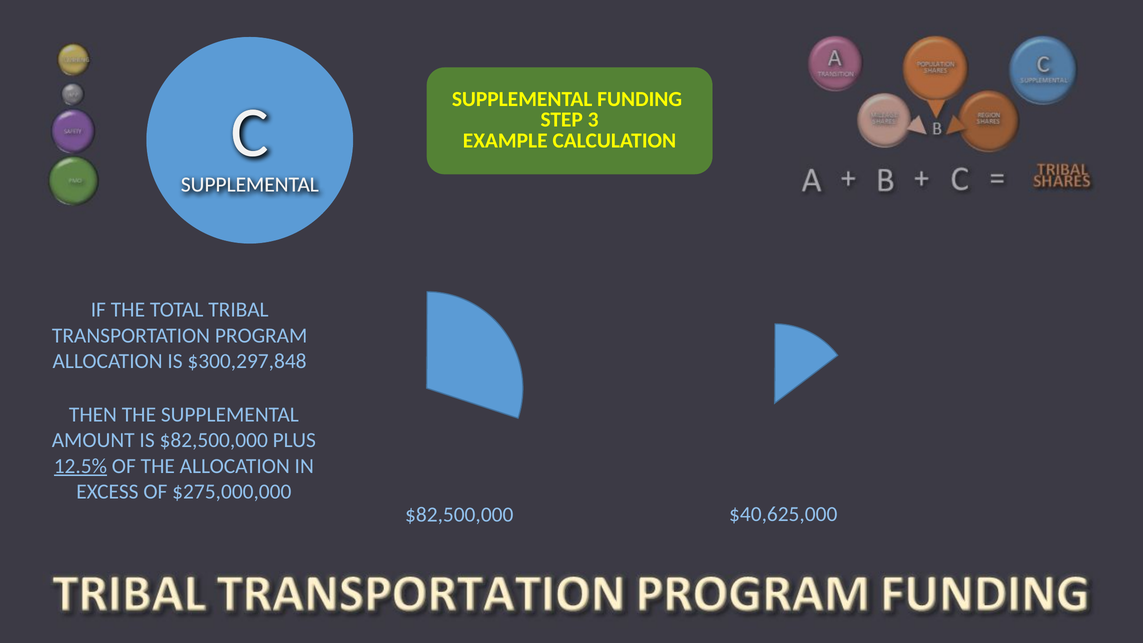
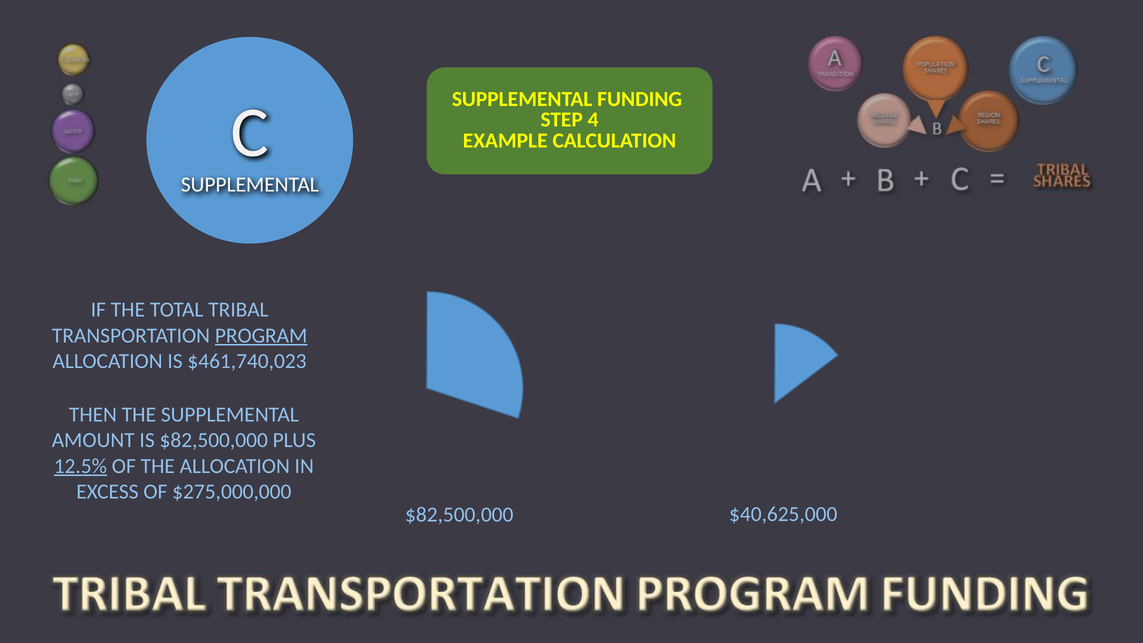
3: 3 -> 4
PROGRAM underline: none -> present
$300,297,848: $300,297,848 -> $461,740,023
